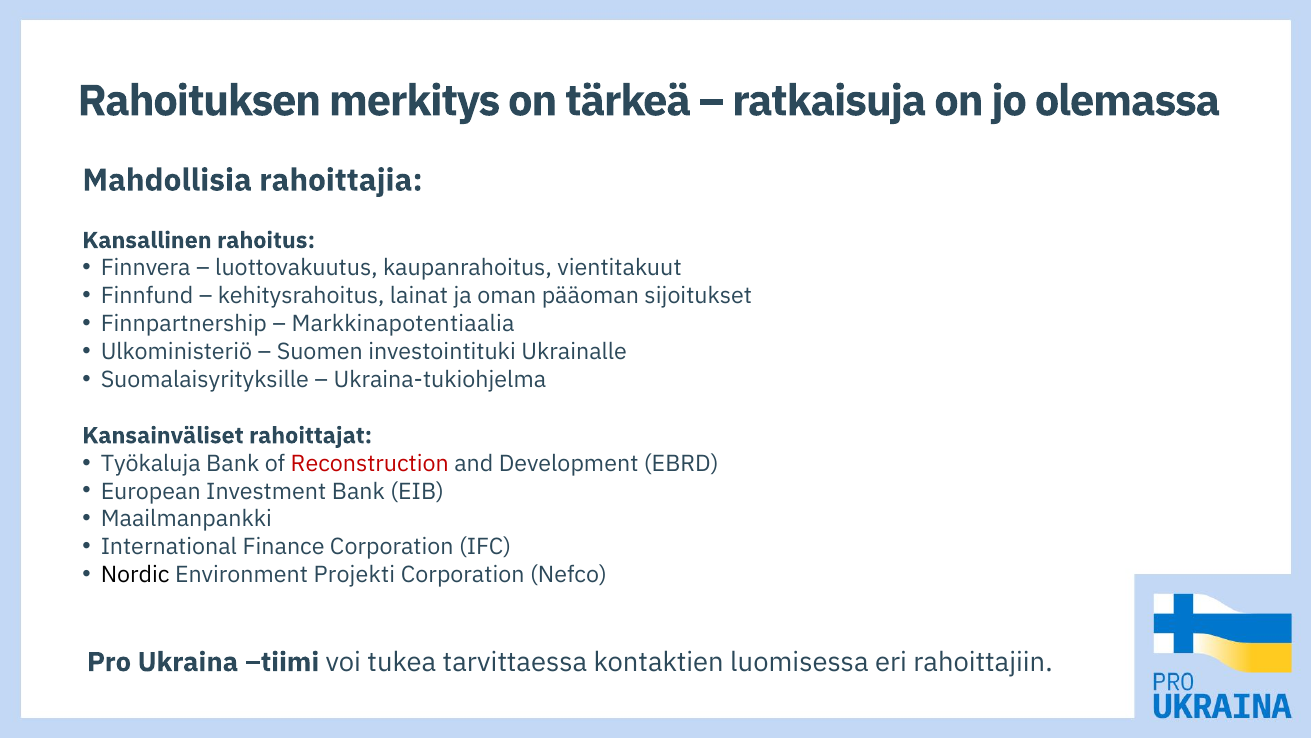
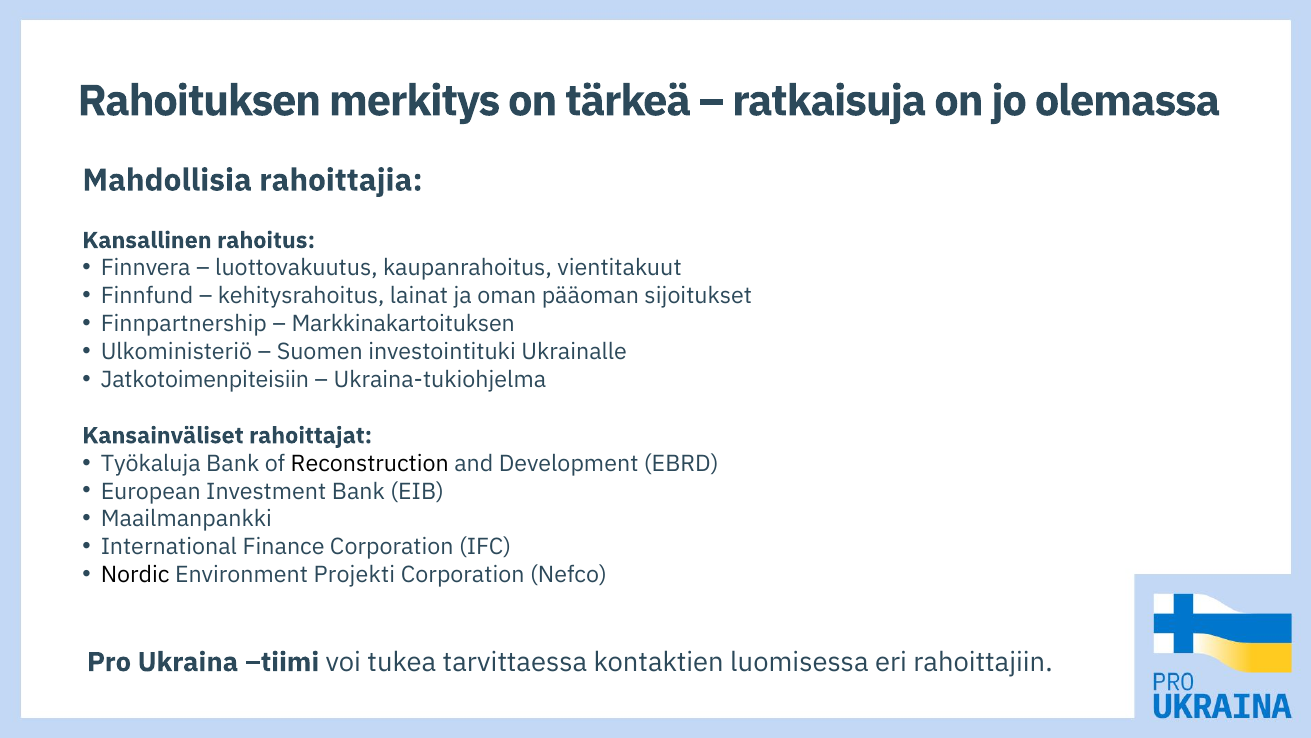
Markkinapotentiaalia: Markkinapotentiaalia -> Markkinakartoituksen
Suomalaisyrityksille: Suomalaisyrityksille -> Jatkotoimenpiteisiin
Reconstruction colour: red -> black
